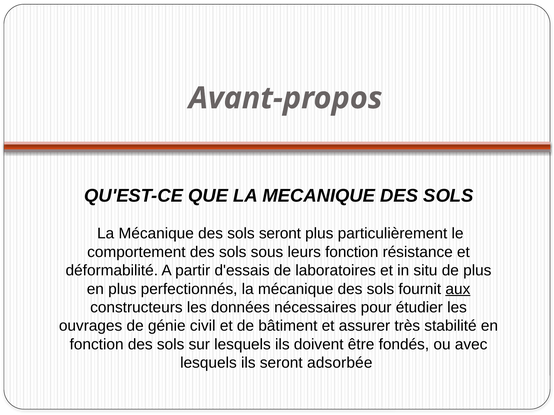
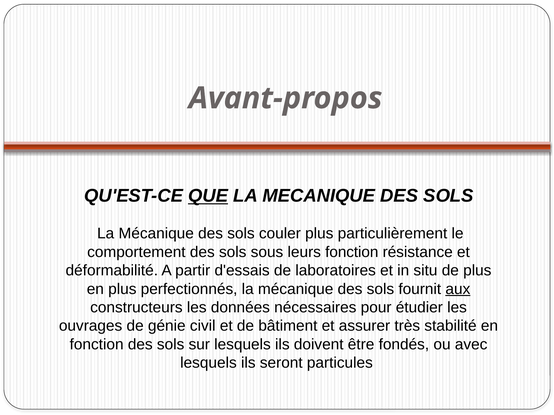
QUE underline: none -> present
sols seront: seront -> couler
adsorbée: adsorbée -> particules
